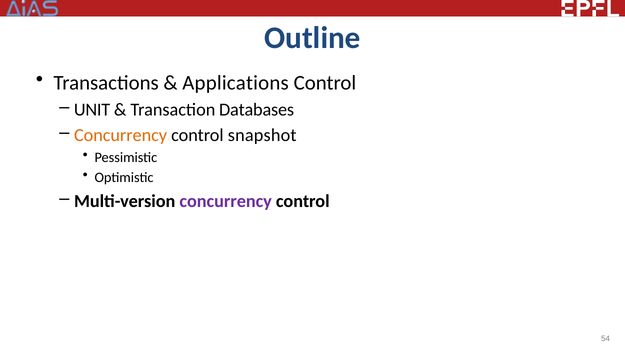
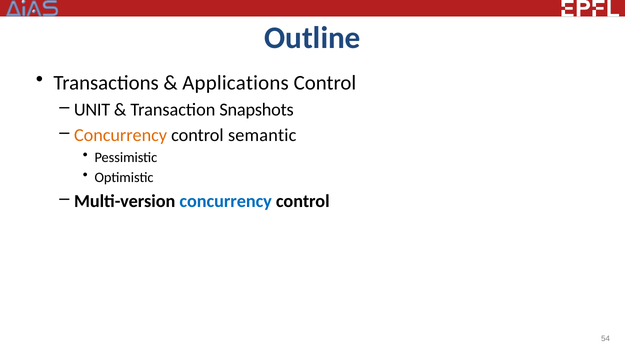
Databases: Databases -> Snapshots
snapshot: snapshot -> semantic
concurrency at (226, 201) colour: purple -> blue
